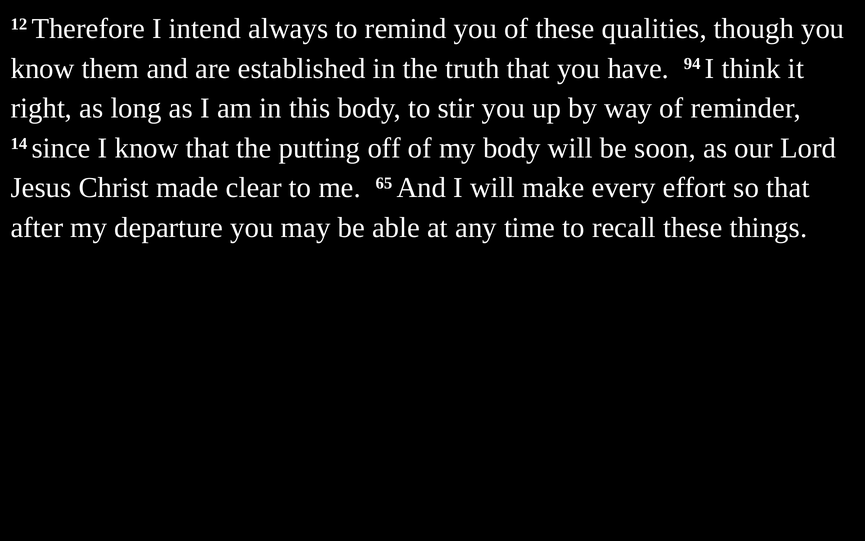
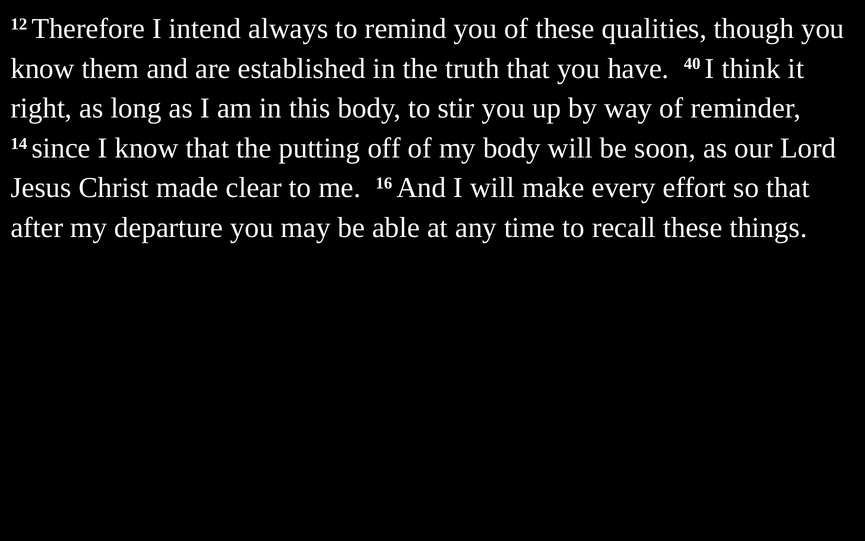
94: 94 -> 40
65: 65 -> 16
